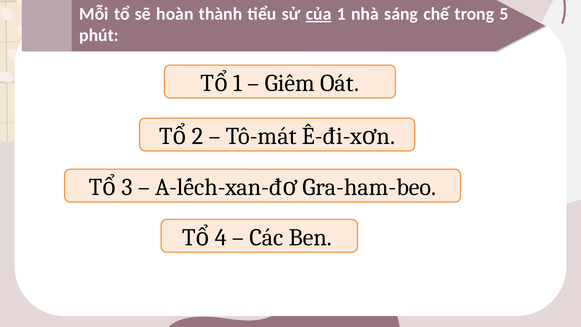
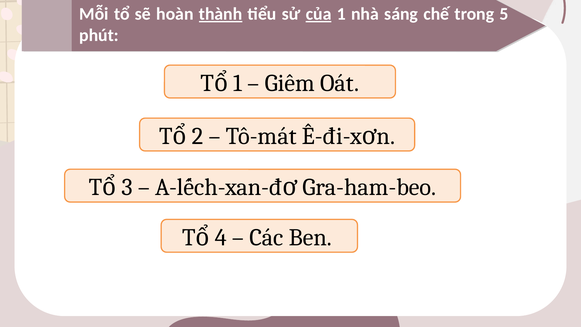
thành underline: none -> present
